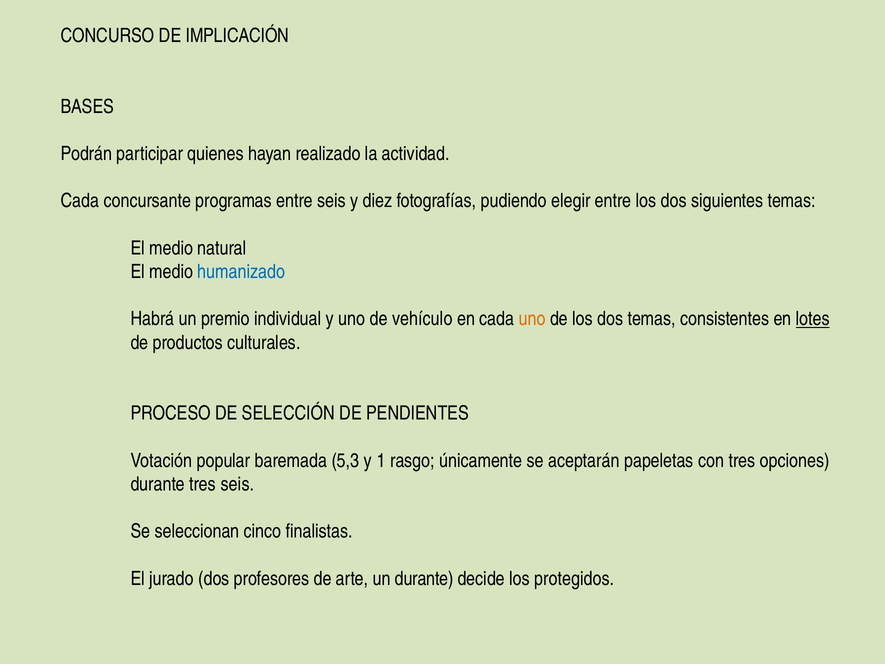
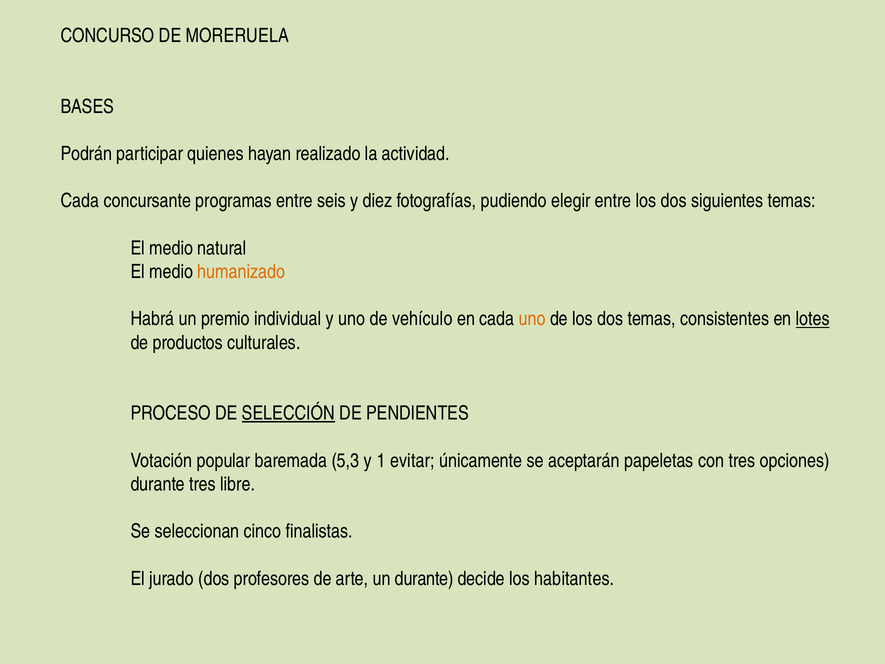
IMPLICACIÓN: IMPLICACIÓN -> MORERUELA
humanizado colour: blue -> orange
SELECCIÓN underline: none -> present
rasgo: rasgo -> evitar
tres seis: seis -> libre
protegidos: protegidos -> habitantes
